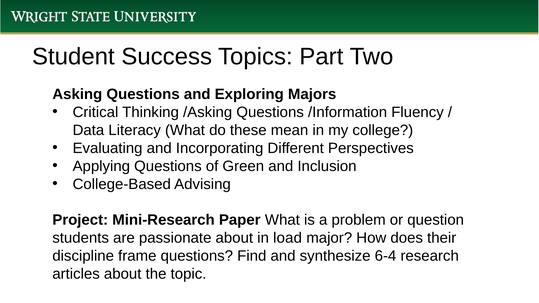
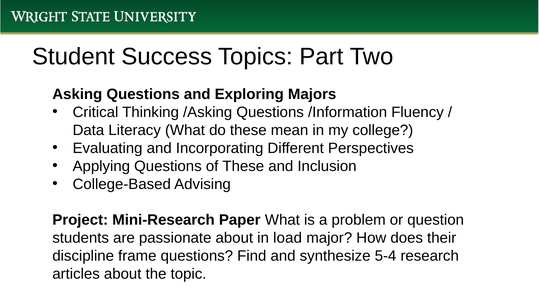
of Green: Green -> These
6-4: 6-4 -> 5-4
